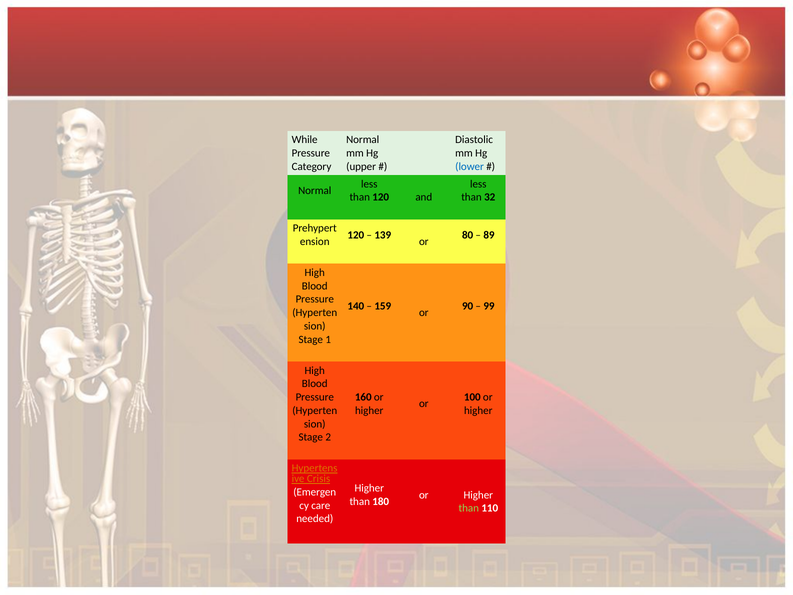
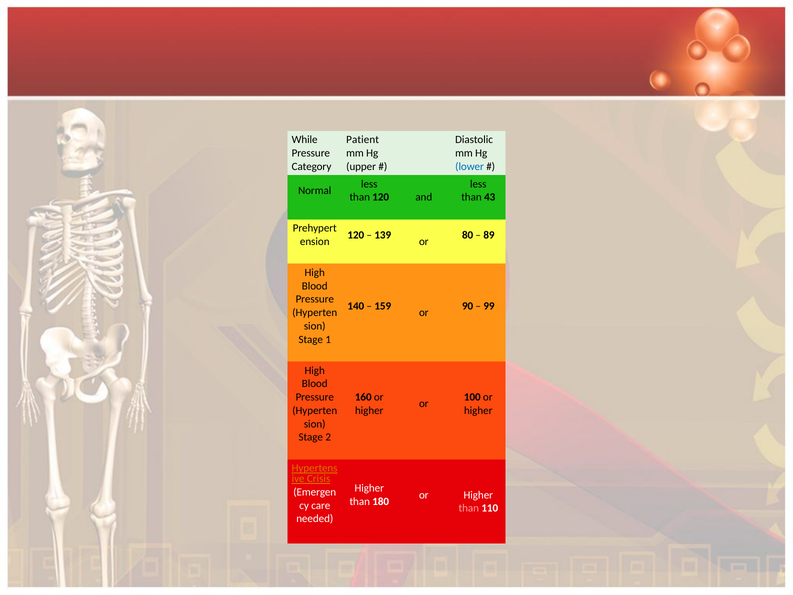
Normal at (363, 140): Normal -> Patient
32: 32 -> 43
than at (469, 508) colour: light green -> pink
